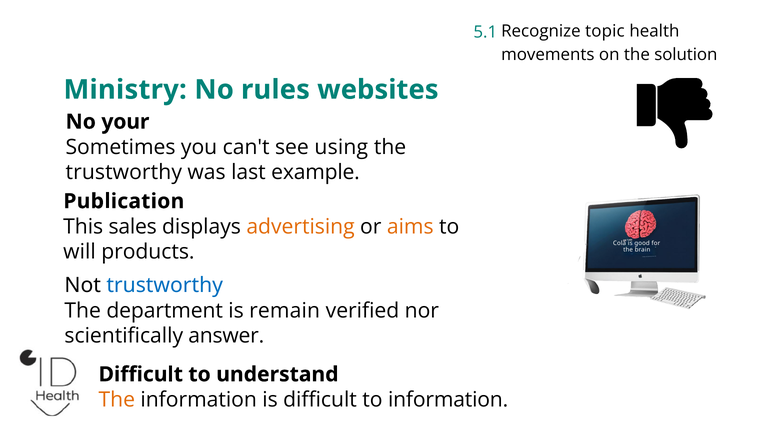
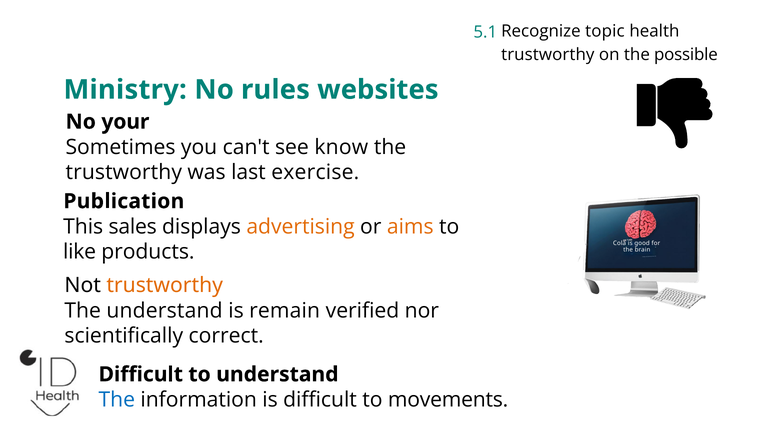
movements at (548, 55): movements -> trustworthy
solution: solution -> possible
using: using -> know
example: example -> exercise
will: will -> like
trustworthy at (165, 285) colour: blue -> orange
The department: department -> understand
answer: answer -> correct
The at (117, 400) colour: orange -> blue
to information: information -> movements
